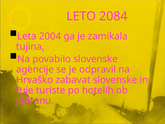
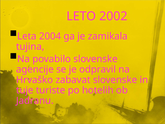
2084: 2084 -> 2002
